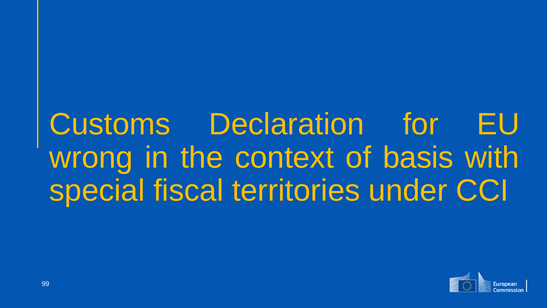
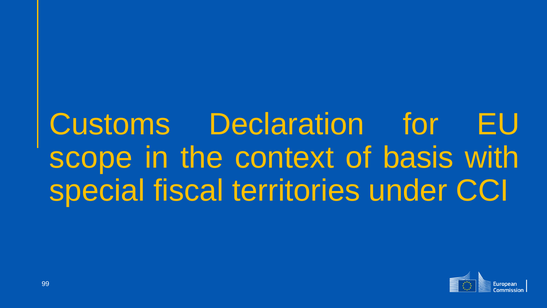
wrong: wrong -> scope
